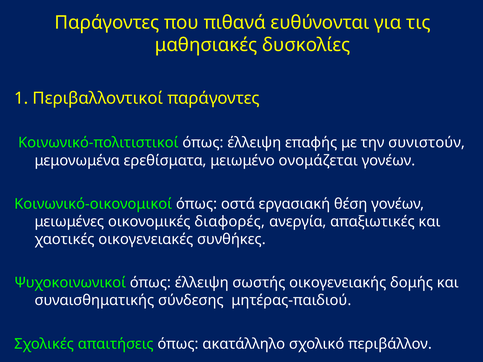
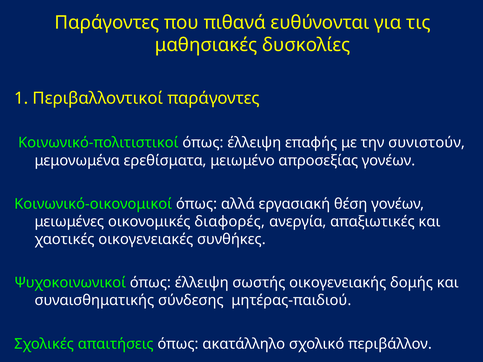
ονομάζεται: ονομάζεται -> απροσεξίας
οστά: οστά -> αλλά
